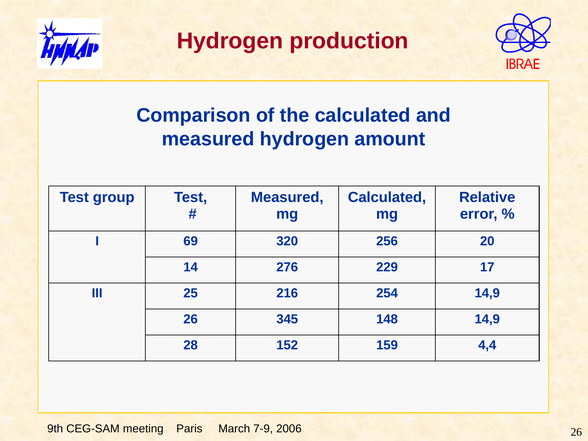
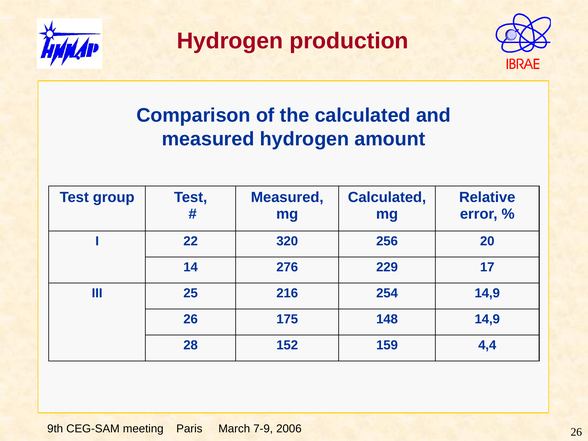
69: 69 -> 22
345: 345 -> 175
